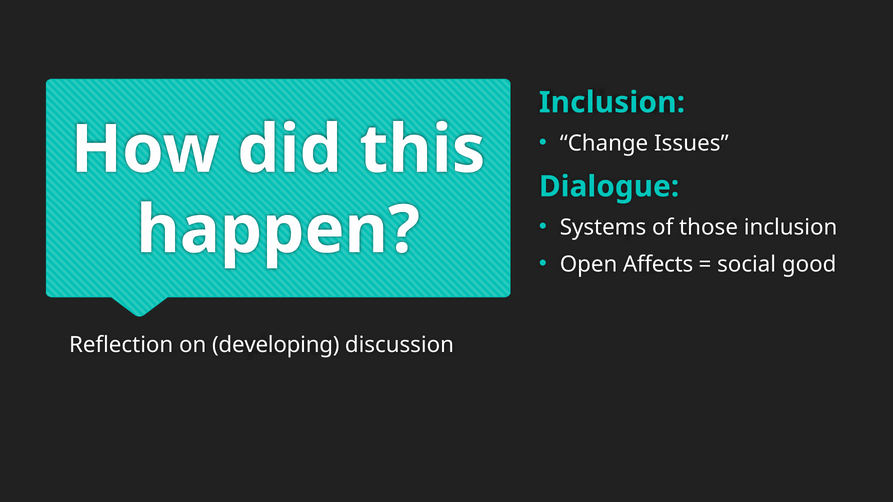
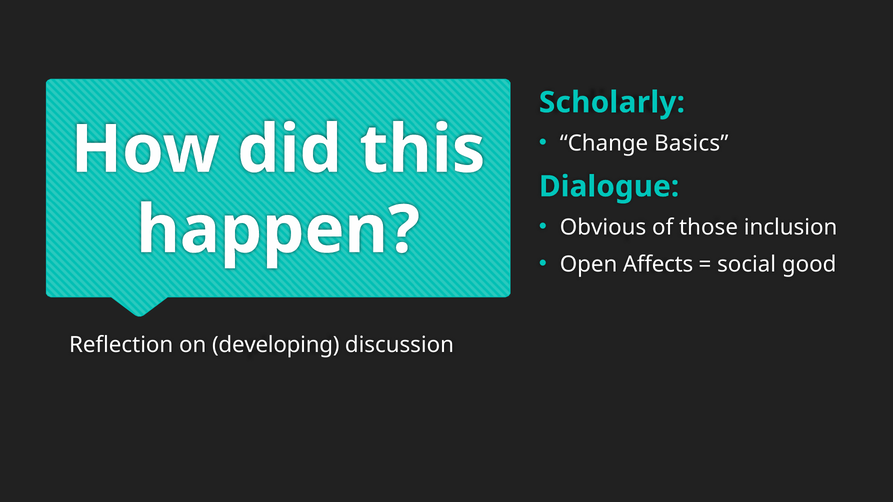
Inclusion at (612, 103): Inclusion -> Scholarly
Issues: Issues -> Basics
Systems: Systems -> Obvious
